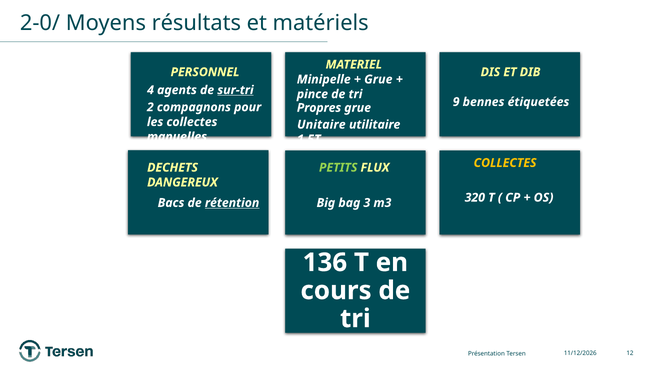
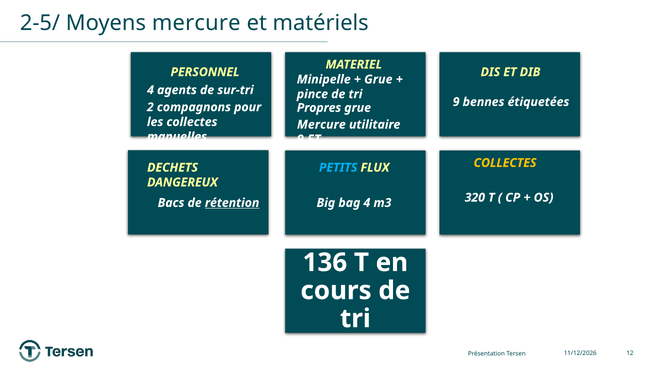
2-0/: 2-0/ -> 2-5/
Moyens résultats: résultats -> mercure
sur-tri underline: present -> none
Unitaire at (321, 125): Unitaire -> Mercure
1,5T: 1,5T -> 9,5T
PETITS colour: light green -> light blue
bag 3: 3 -> 4
